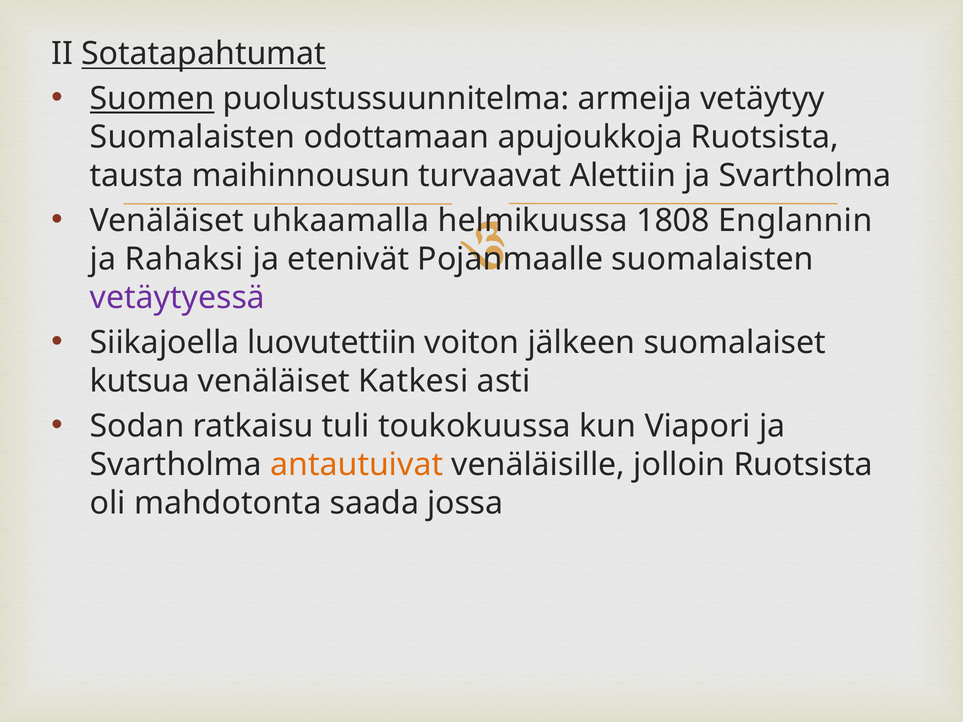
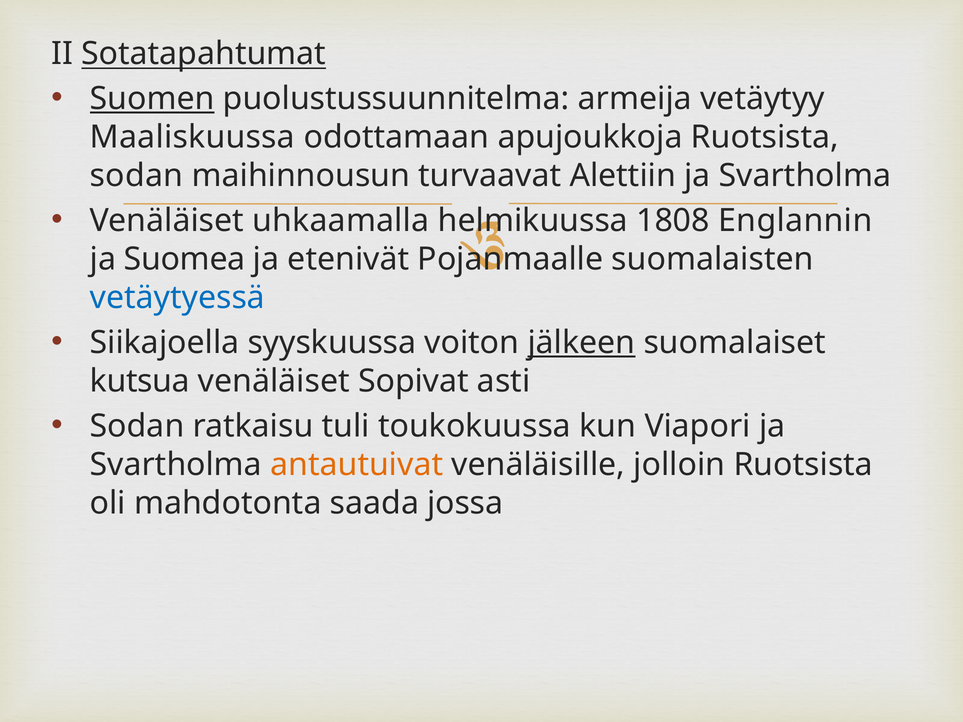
Suomalaisten at (192, 137): Suomalaisten -> Maaliskuussa
tausta at (137, 176): tausta -> sodan
Rahaksi: Rahaksi -> Suomea
vetäytyessä colour: purple -> blue
luovutettiin: luovutettiin -> syyskuussa
jälkeen underline: none -> present
Katkesi: Katkesi -> Sopivat
